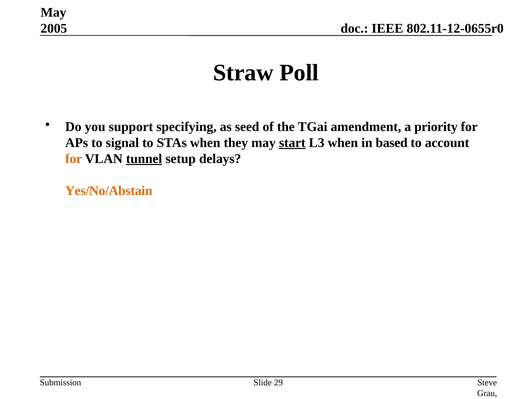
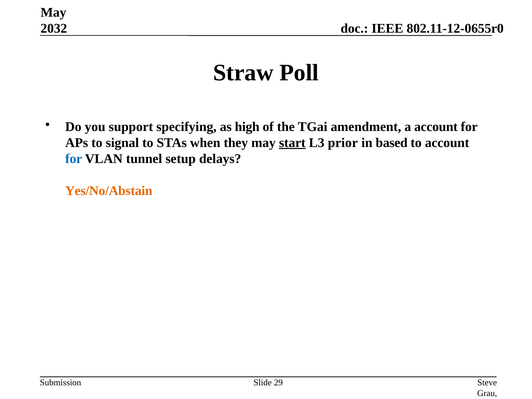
2005: 2005 -> 2032
seed: seed -> high
a priority: priority -> account
L3 when: when -> prior
for at (74, 159) colour: orange -> blue
tunnel underline: present -> none
